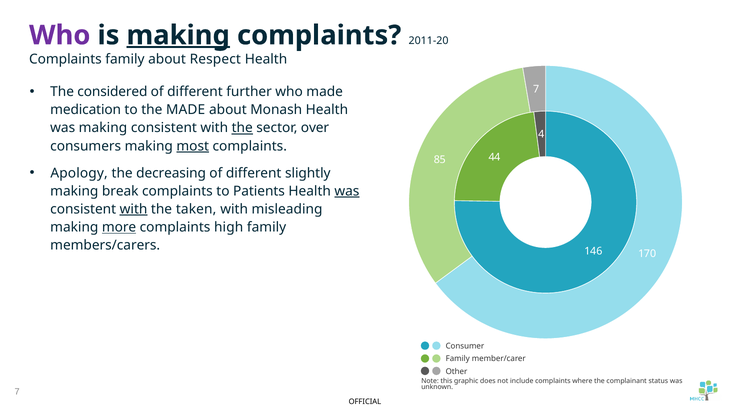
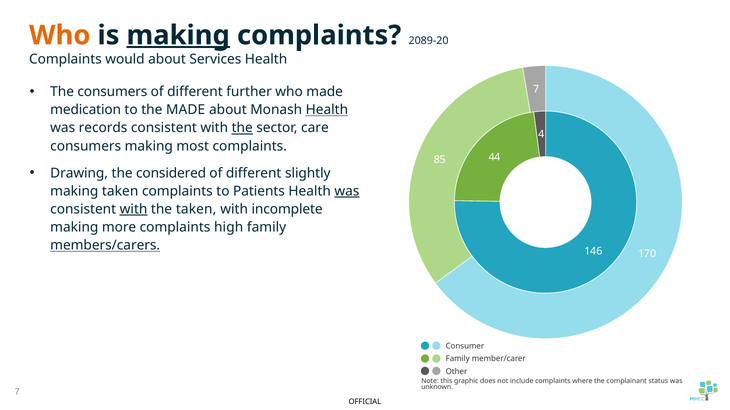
Who at (60, 35) colour: purple -> orange
2011-20: 2011-20 -> 2089-20
Complaints family: family -> would
Respect: Respect -> Services
The considered: considered -> consumers
Health at (327, 110) underline: none -> present
was making: making -> records
over: over -> care
most underline: present -> none
Apology: Apology -> Drawing
decreasing: decreasing -> considered
making break: break -> taken
misleading: misleading -> incomplete
more underline: present -> none
members/carers underline: none -> present
